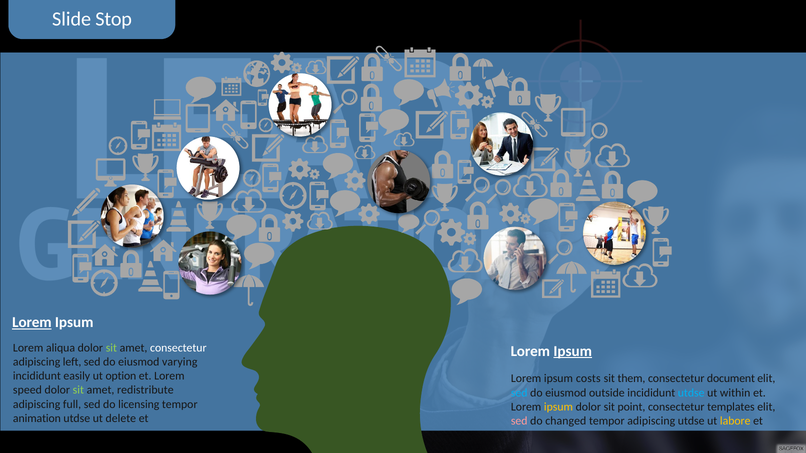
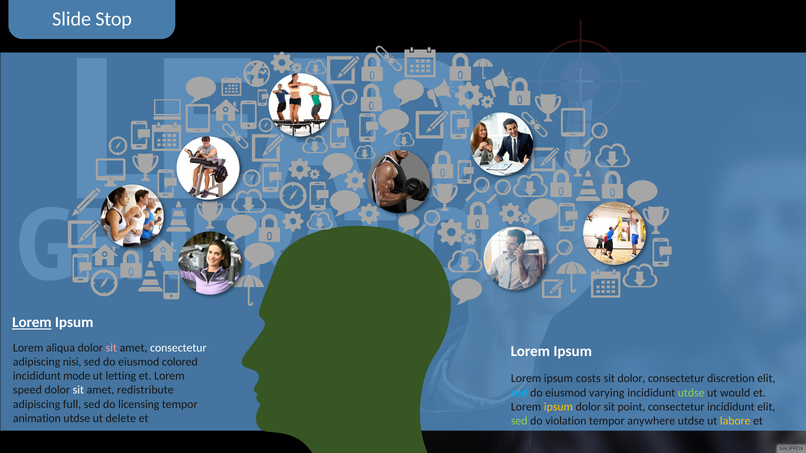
sit at (111, 348) colour: light green -> pink
Ipsum at (573, 351) underline: present -> none
left: left -> nisi
varying: varying -> colored
easily: easily -> mode
option: option -> letting
sit them: them -> dolor
document: document -> discretion
sit at (78, 390) colour: light green -> white
outside: outside -> varying
utdse at (691, 393) colour: light blue -> light green
within: within -> would
consectetur templates: templates -> incididunt
sed at (519, 421) colour: pink -> light green
changed: changed -> violation
tempor adipiscing: adipiscing -> anywhere
